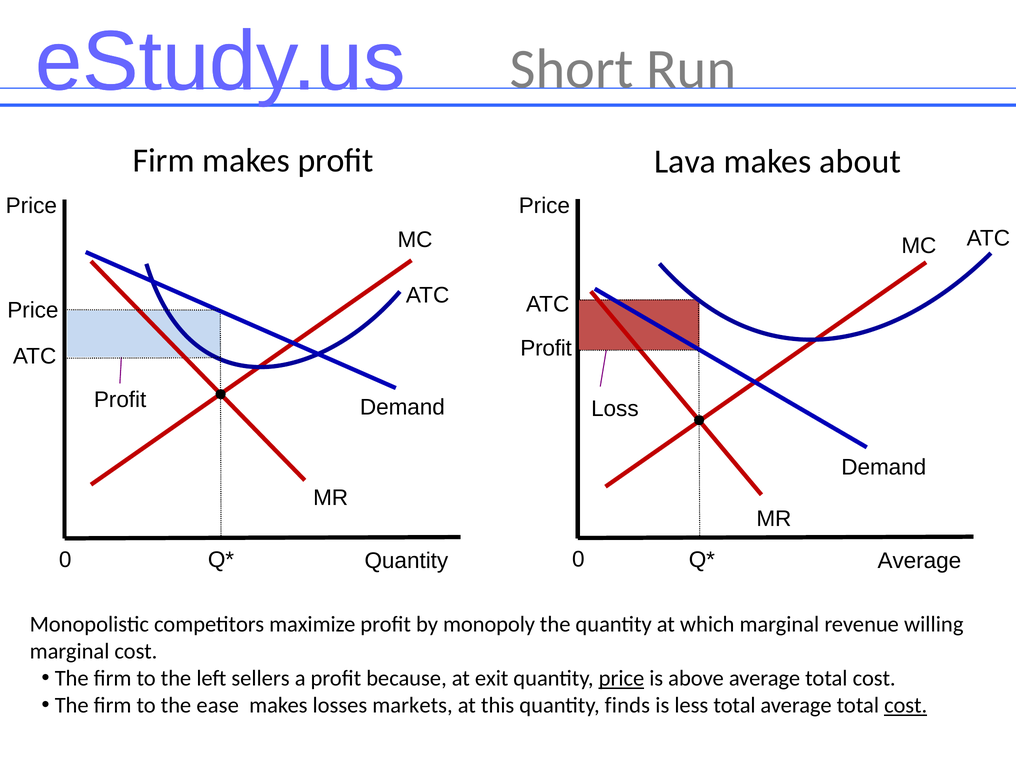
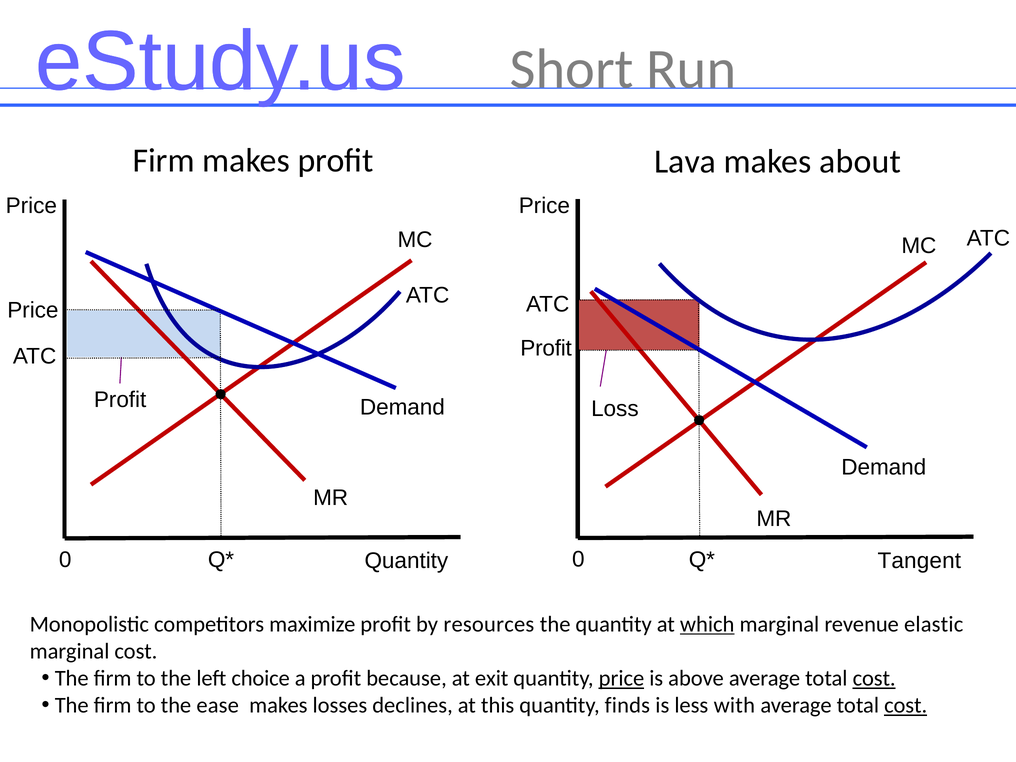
Average at (919, 561): Average -> Tangent
monopoly: monopoly -> resources
which underline: none -> present
willing: willing -> elastic
sellers: sellers -> choice
cost at (874, 678) underline: none -> present
markets: markets -> declines
less total: total -> with
